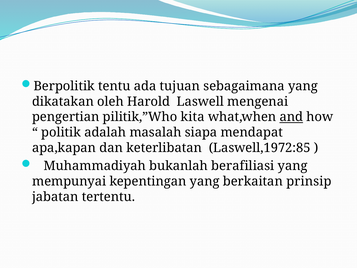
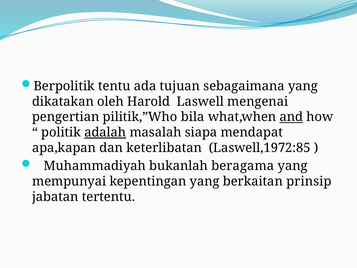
kita: kita -> bila
adalah underline: none -> present
berafiliasi: berafiliasi -> beragama
